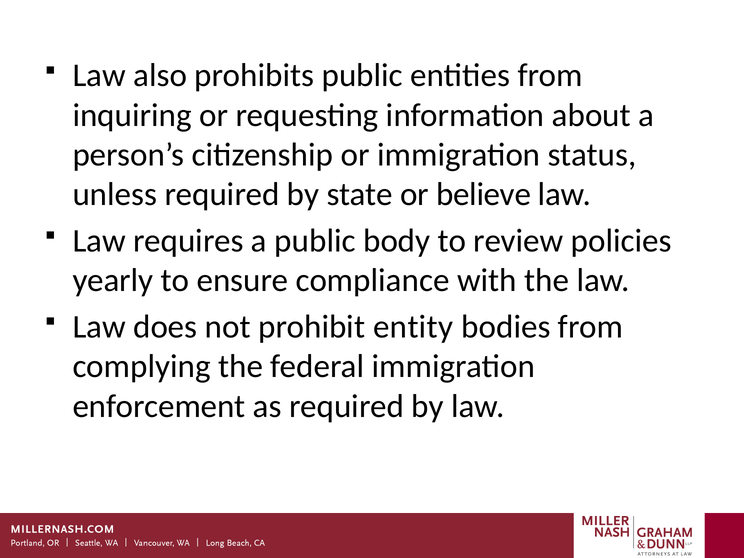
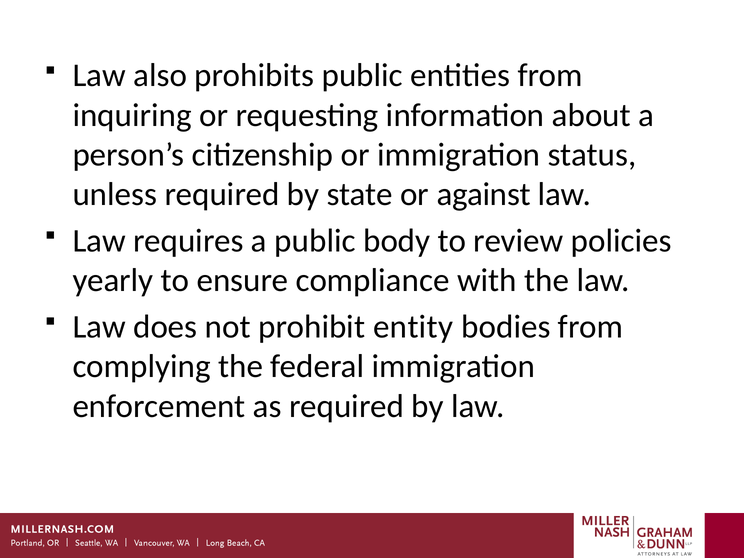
believe: believe -> against
